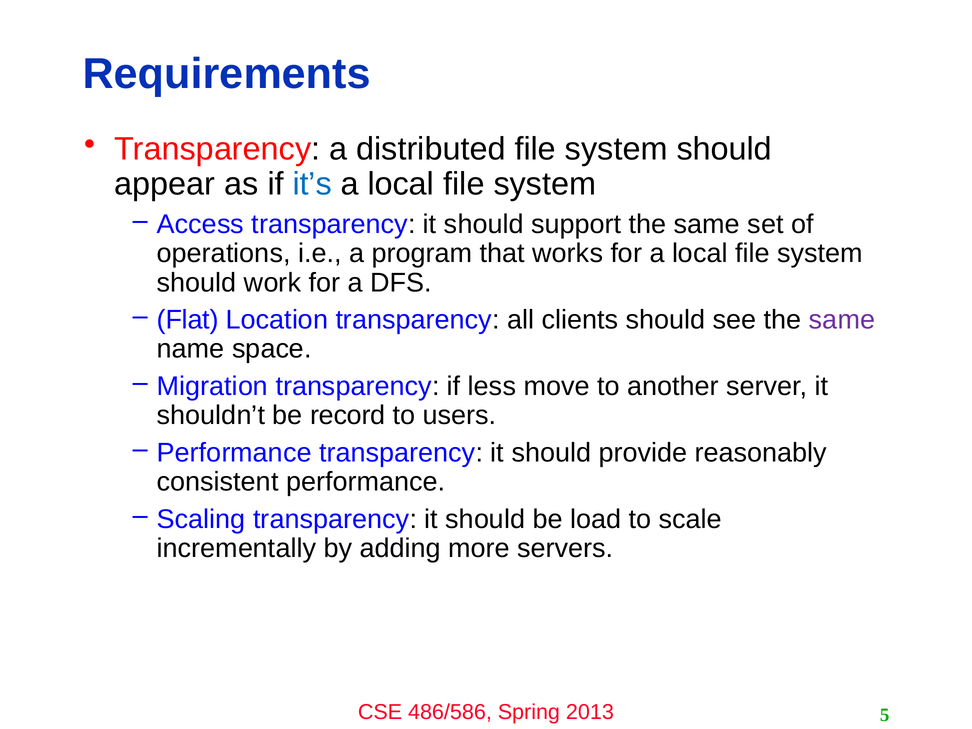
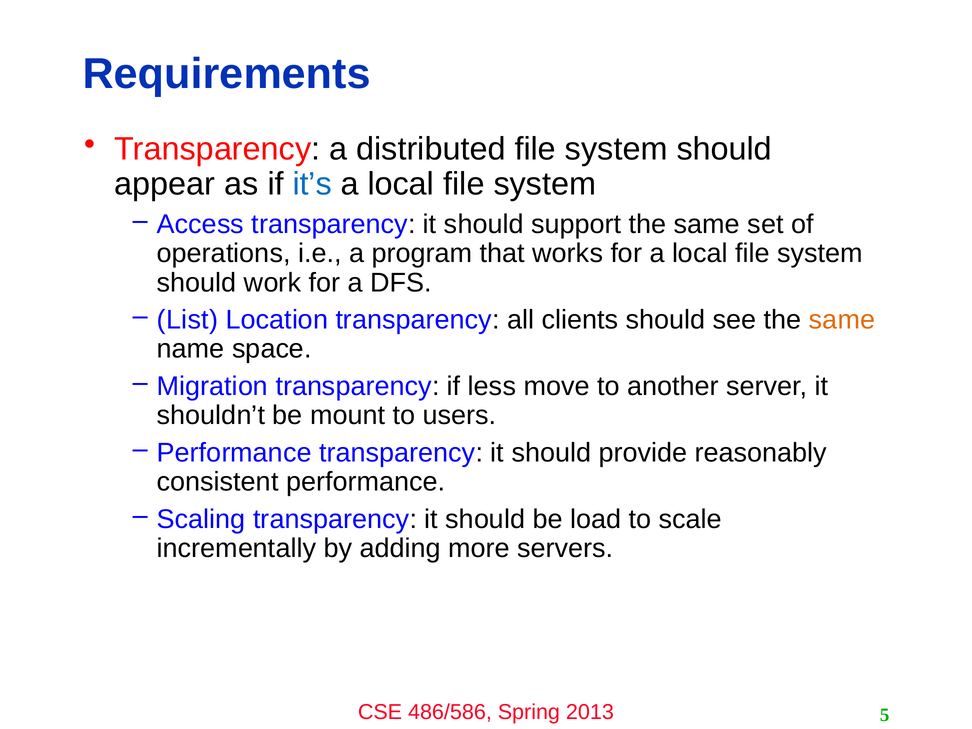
Flat: Flat -> List
same at (842, 320) colour: purple -> orange
record: record -> mount
